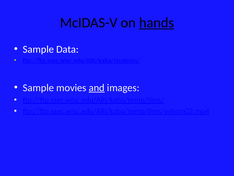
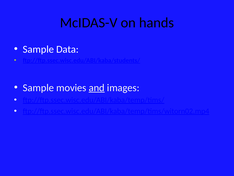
hands underline: present -> none
